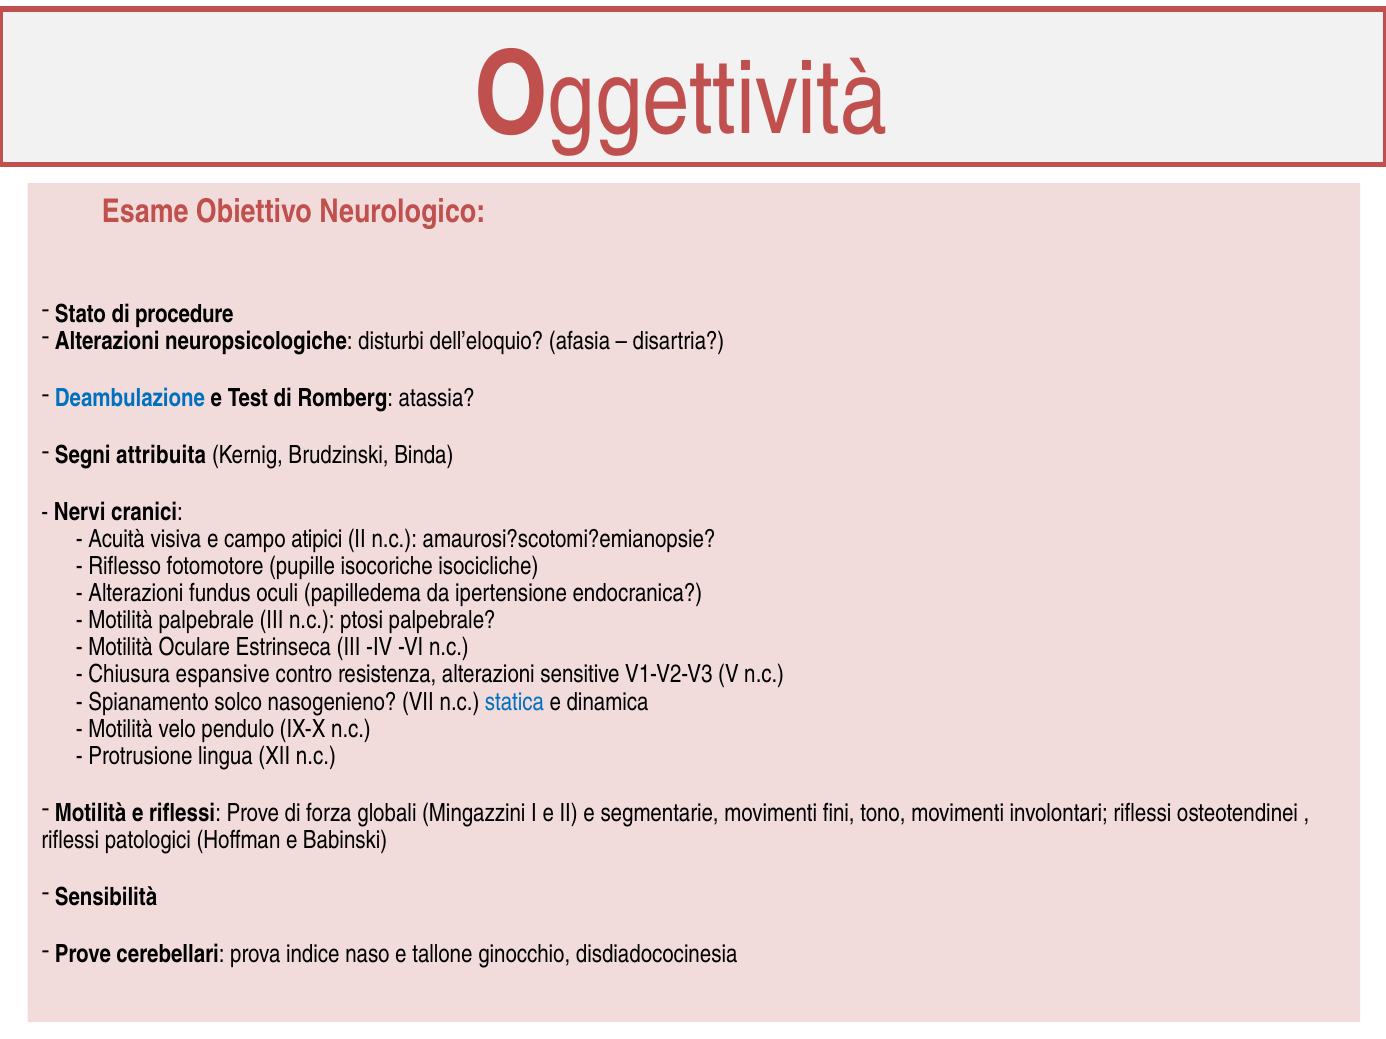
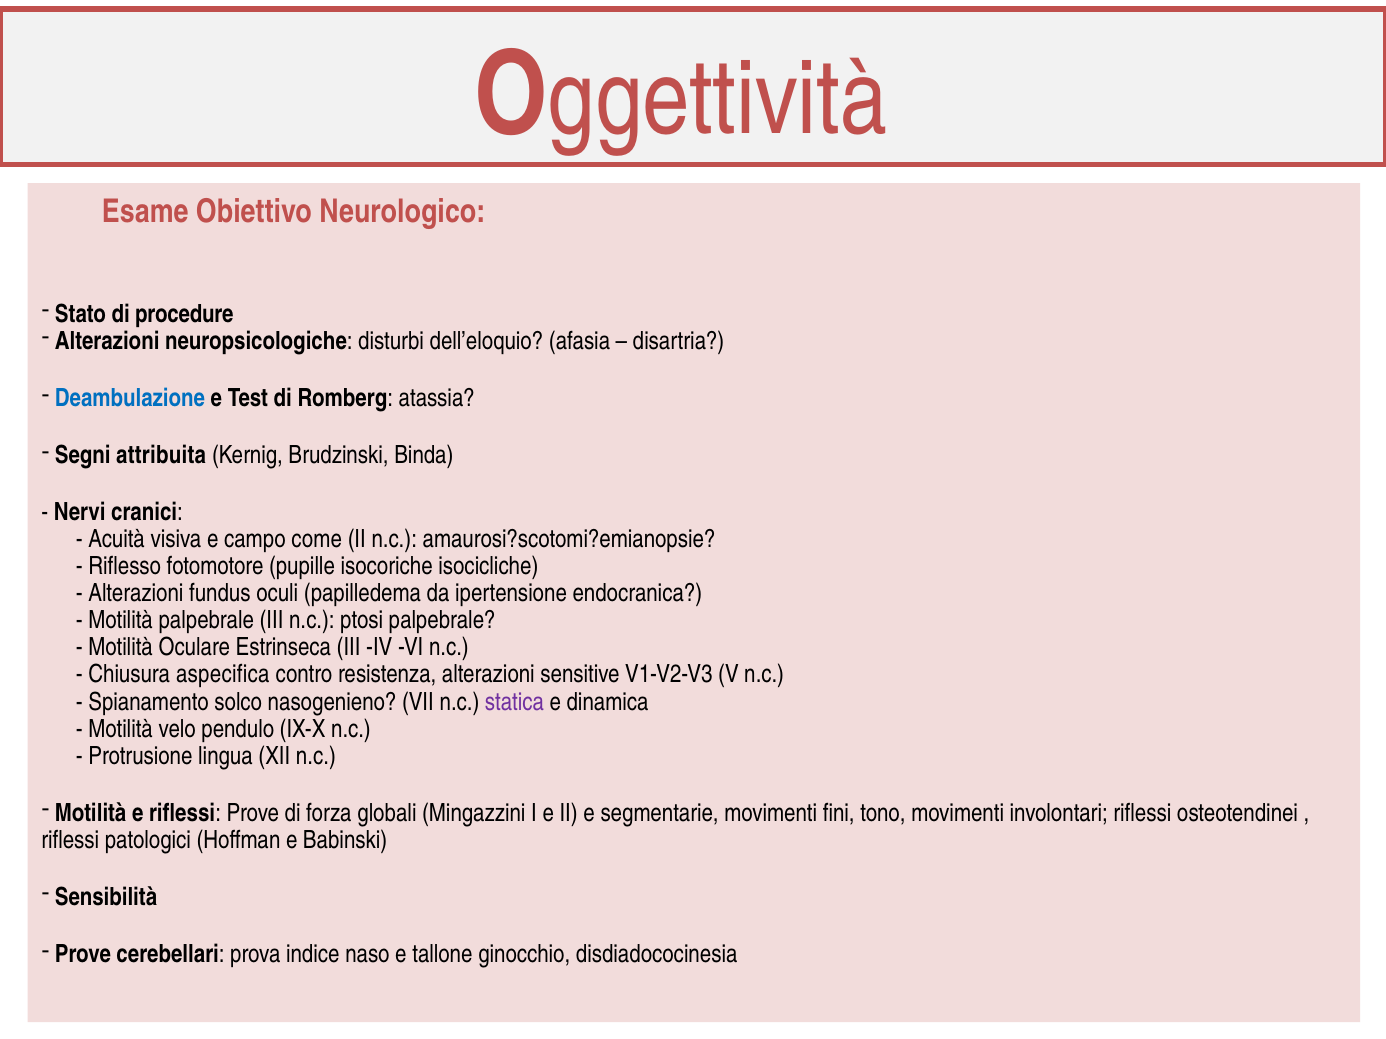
atipici: atipici -> come
espansive: espansive -> aspecifica
statica colour: blue -> purple
